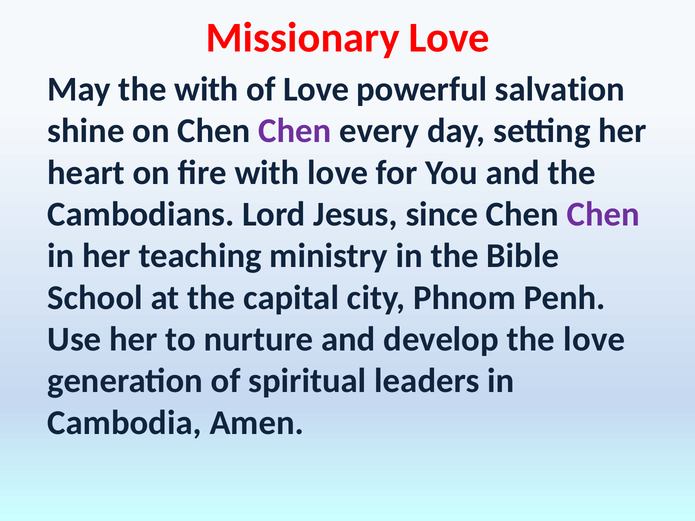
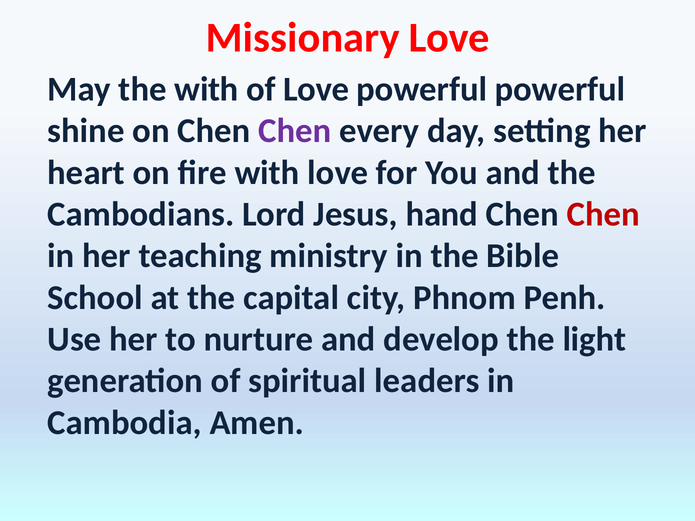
powerful salvation: salvation -> powerful
since: since -> hand
Chen at (603, 214) colour: purple -> red
the love: love -> light
